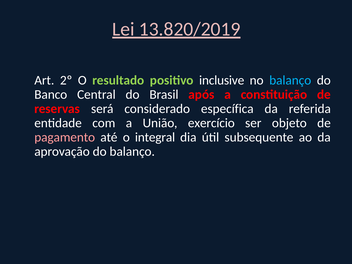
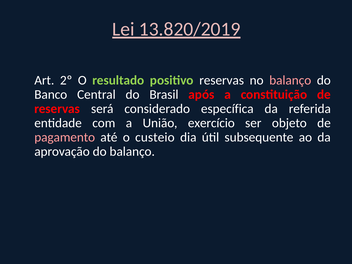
positivo inclusive: inclusive -> reservas
balanço at (290, 80) colour: light blue -> pink
integral: integral -> custeio
